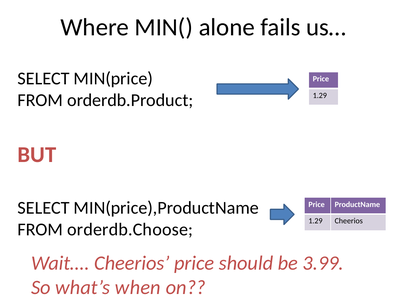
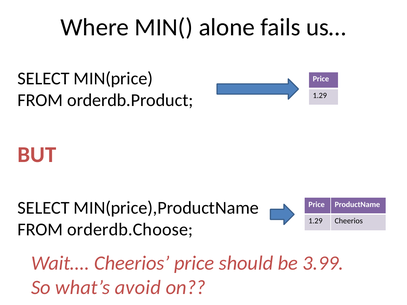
when: when -> avoid
